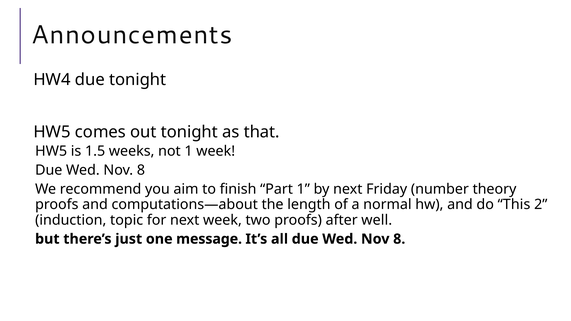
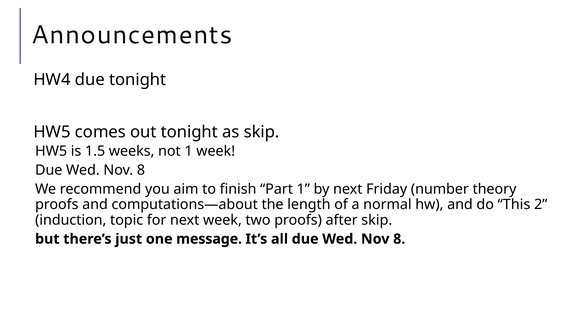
as that: that -> skip
after well: well -> skip
